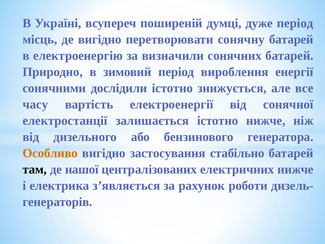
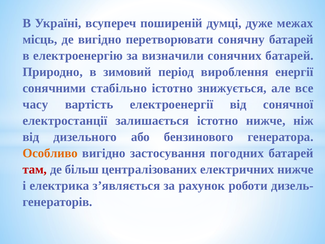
дуже період: період -> межах
дослідили: дослідили -> стабільно
стабільно: стабільно -> погодних
там colour: black -> red
нашої: нашої -> більш
